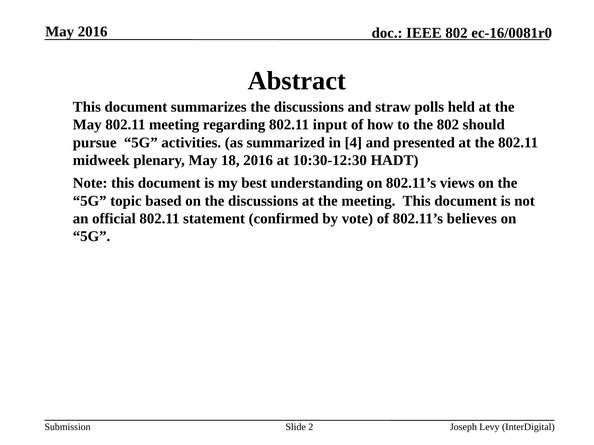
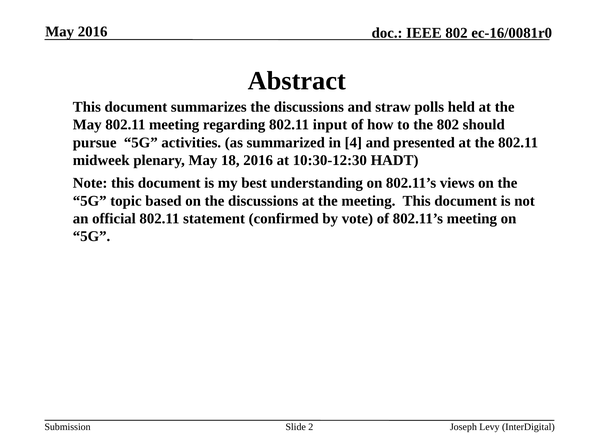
802.11’s believes: believes -> meeting
